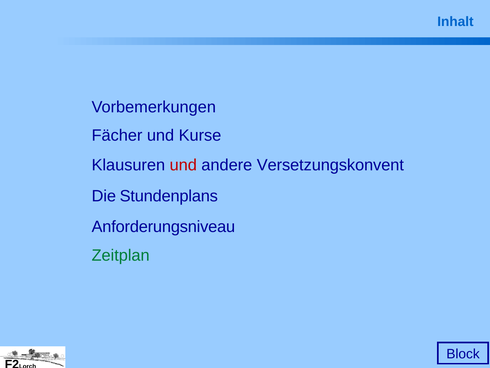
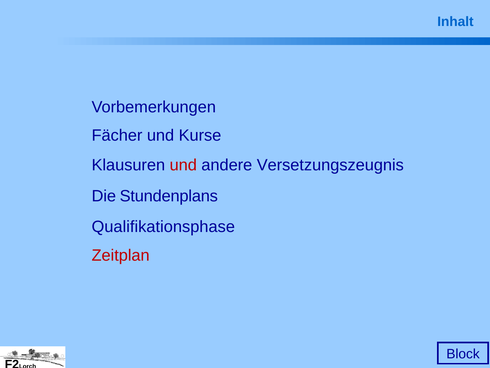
Versetzungskonvent: Versetzungskonvent -> Versetzungszeugnis
Anforderungsniveau: Anforderungsniveau -> Qualifikationsphase
Zeitplan colour: green -> red
